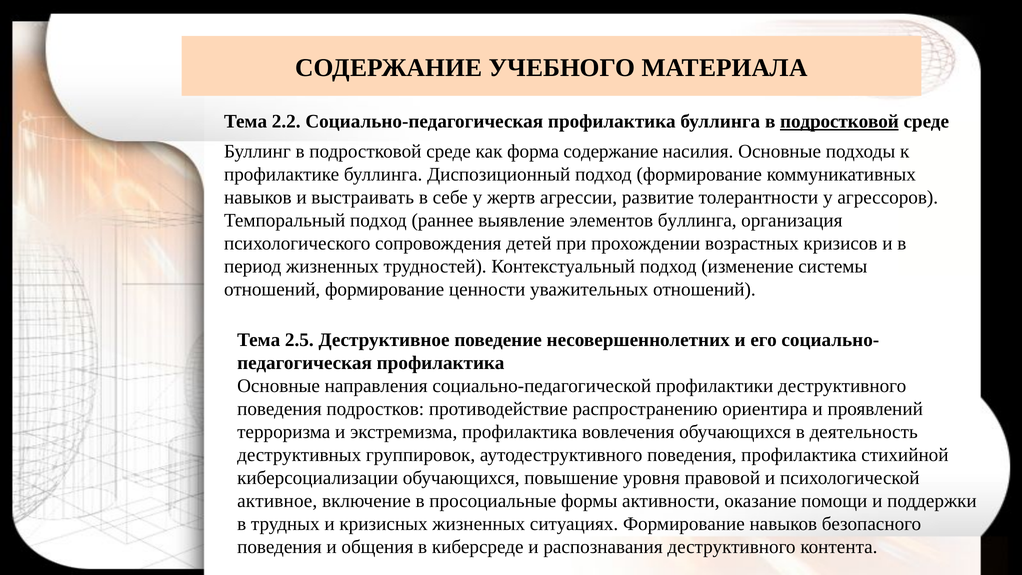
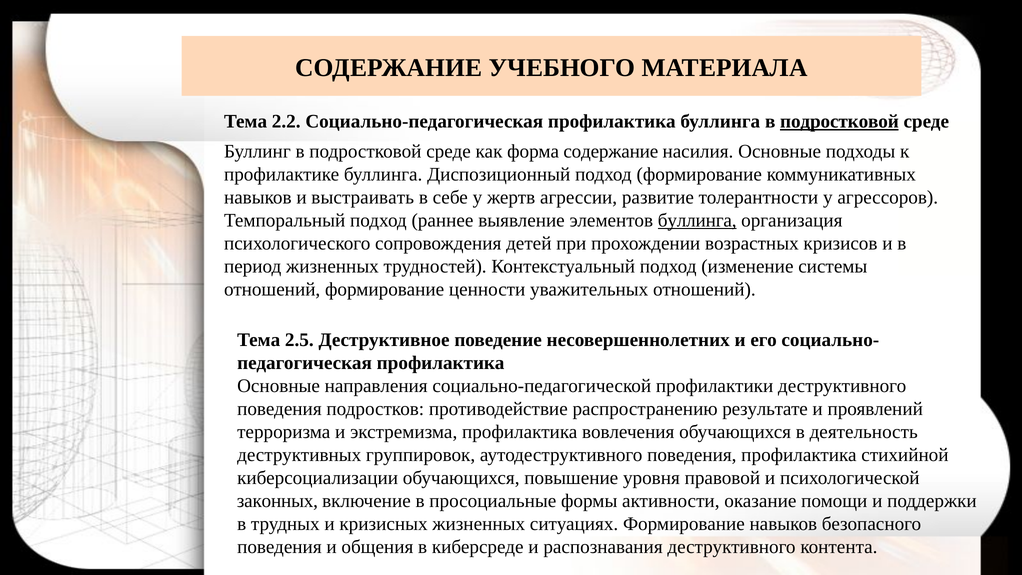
буллинга at (697, 220) underline: none -> present
ориентира: ориентира -> результате
активное: активное -> законных
